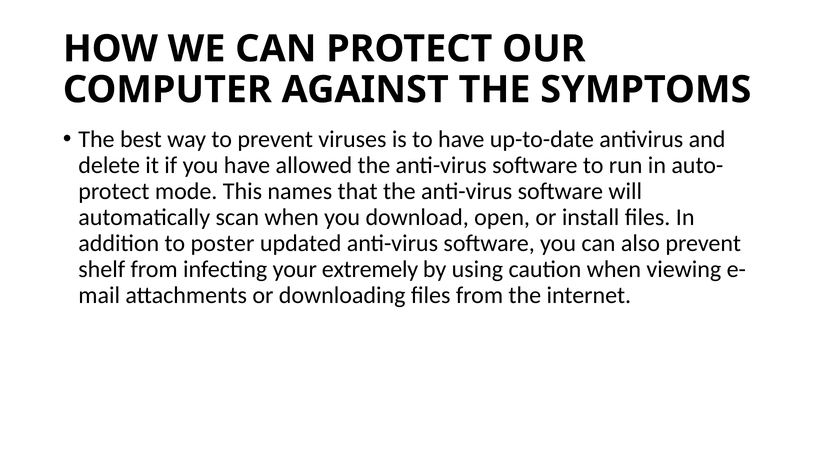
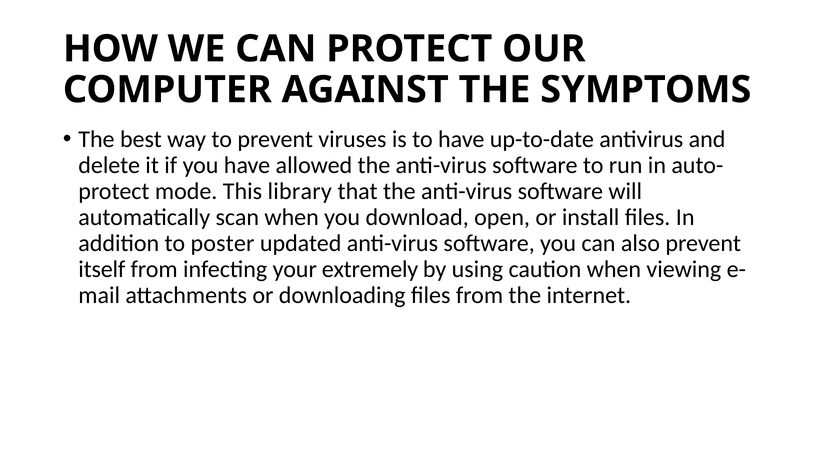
names: names -> library
shelf: shelf -> itself
